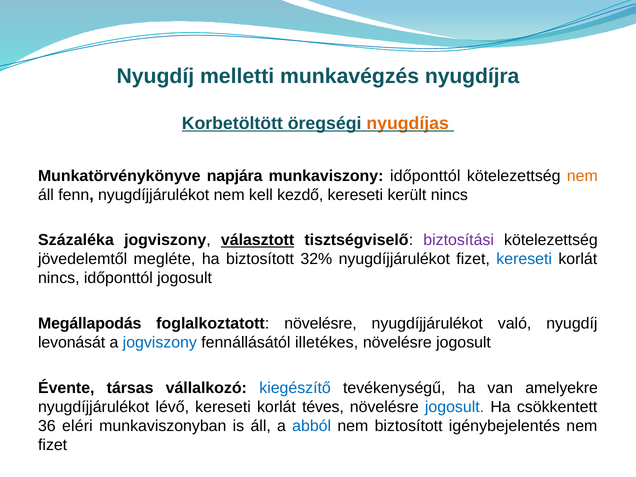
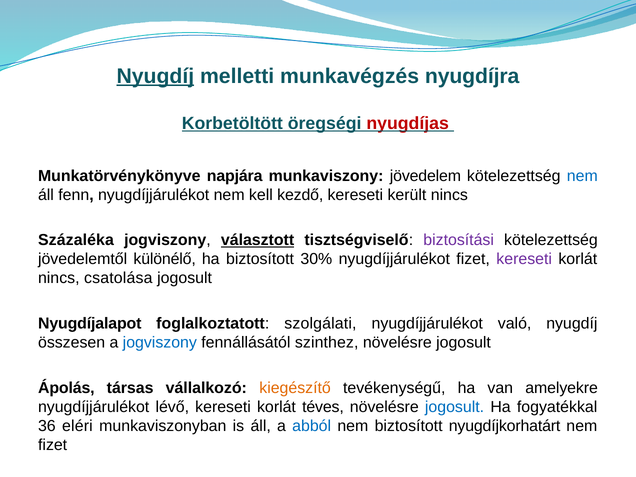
Nyugdíj at (155, 76) underline: none -> present
nyugdíjas colour: orange -> red
munkaviszony időponttól: időponttól -> jövedelem
nem at (582, 176) colour: orange -> blue
megléte: megléte -> különélő
32%: 32% -> 30%
kereseti at (524, 259) colour: blue -> purple
nincs időponttól: időponttól -> csatolása
Megállapodás: Megállapodás -> Nyugdíjalapot
foglalkoztatott növelésre: növelésre -> szolgálati
levonását: levonását -> összesen
illetékes: illetékes -> szinthez
Évente: Évente -> Ápolás
kiegészítő colour: blue -> orange
csökkentett: csökkentett -> fogyatékkal
igénybejelentés: igénybejelentés -> nyugdíjkorhatárt
